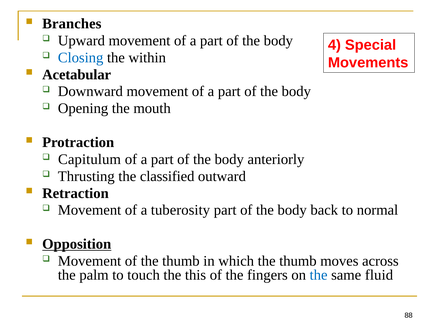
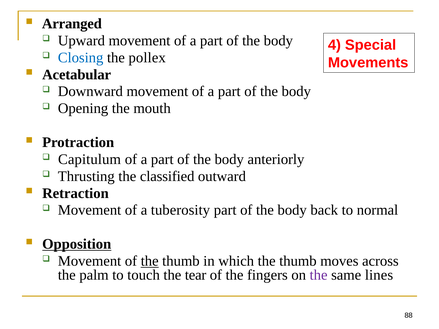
Branches: Branches -> Arranged
within: within -> pollex
the at (150, 261) underline: none -> present
this: this -> tear
the at (319, 275) colour: blue -> purple
fluid: fluid -> lines
